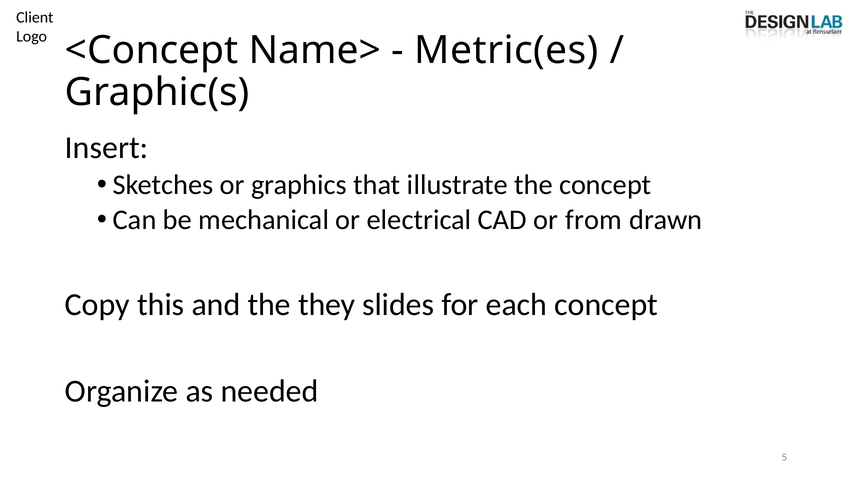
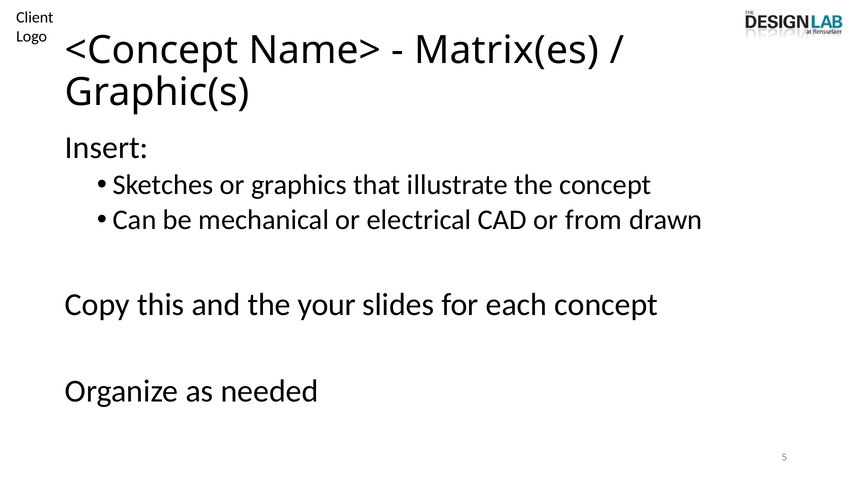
Metric(es: Metric(es -> Matrix(es
they: they -> your
